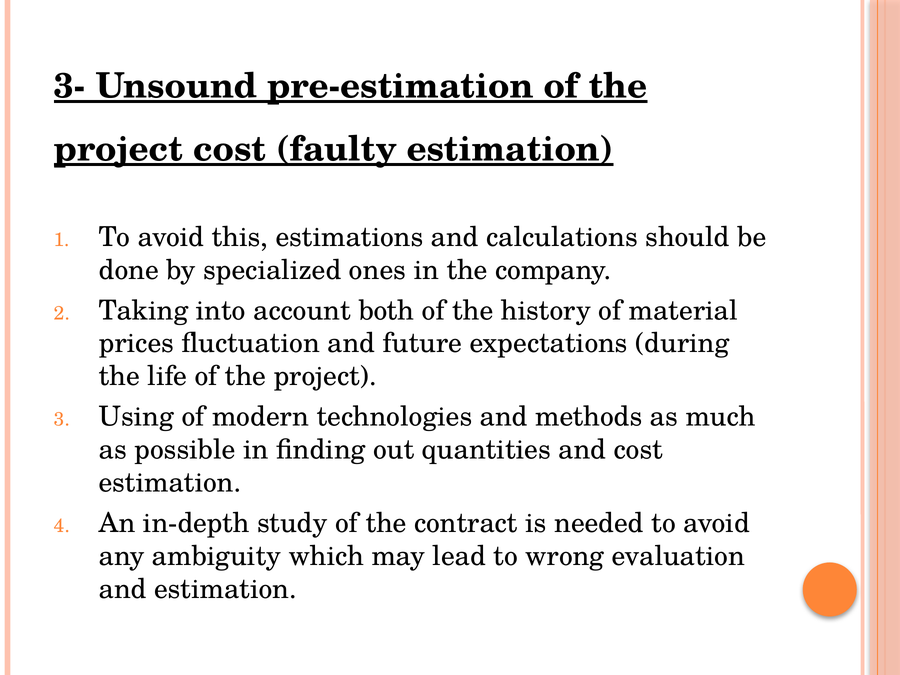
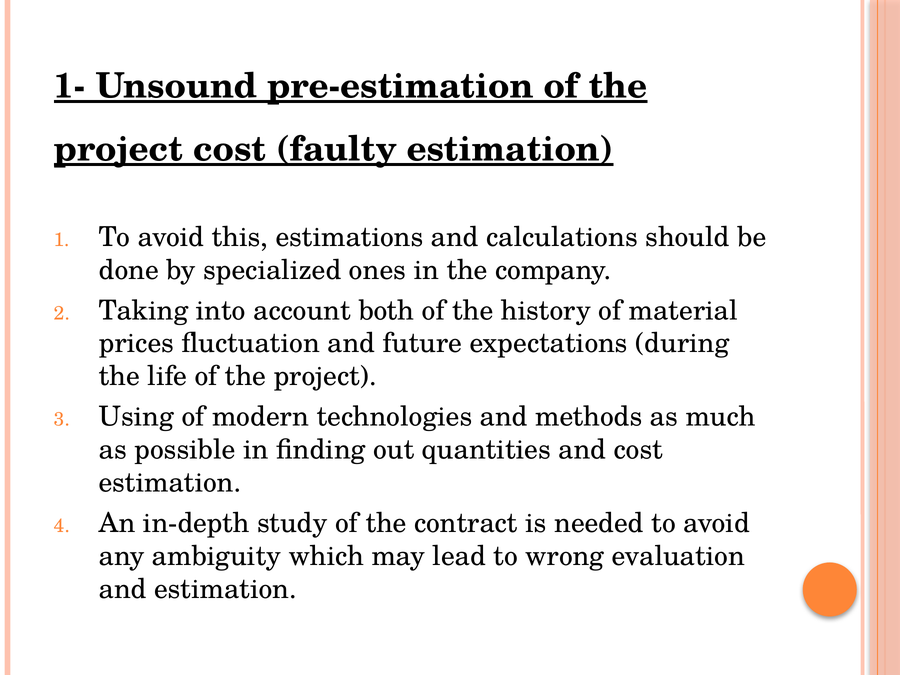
3-: 3- -> 1-
